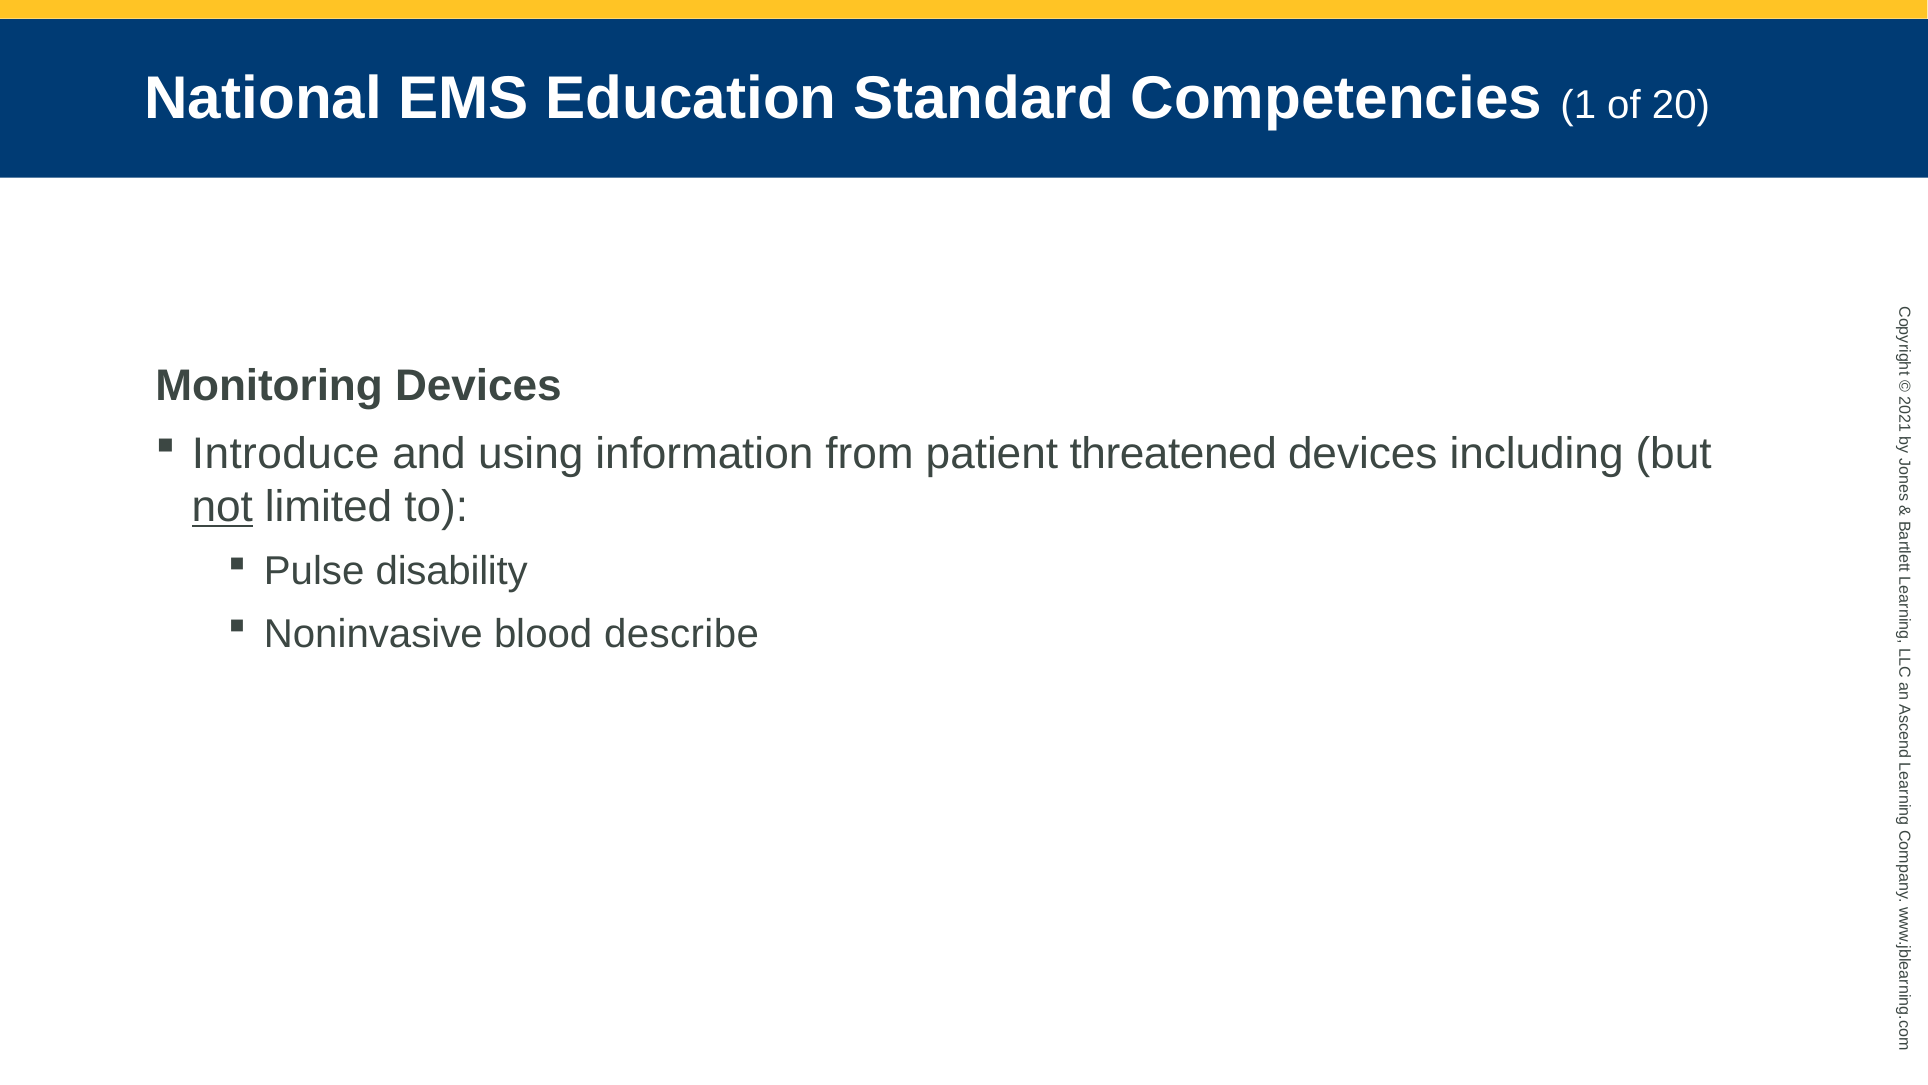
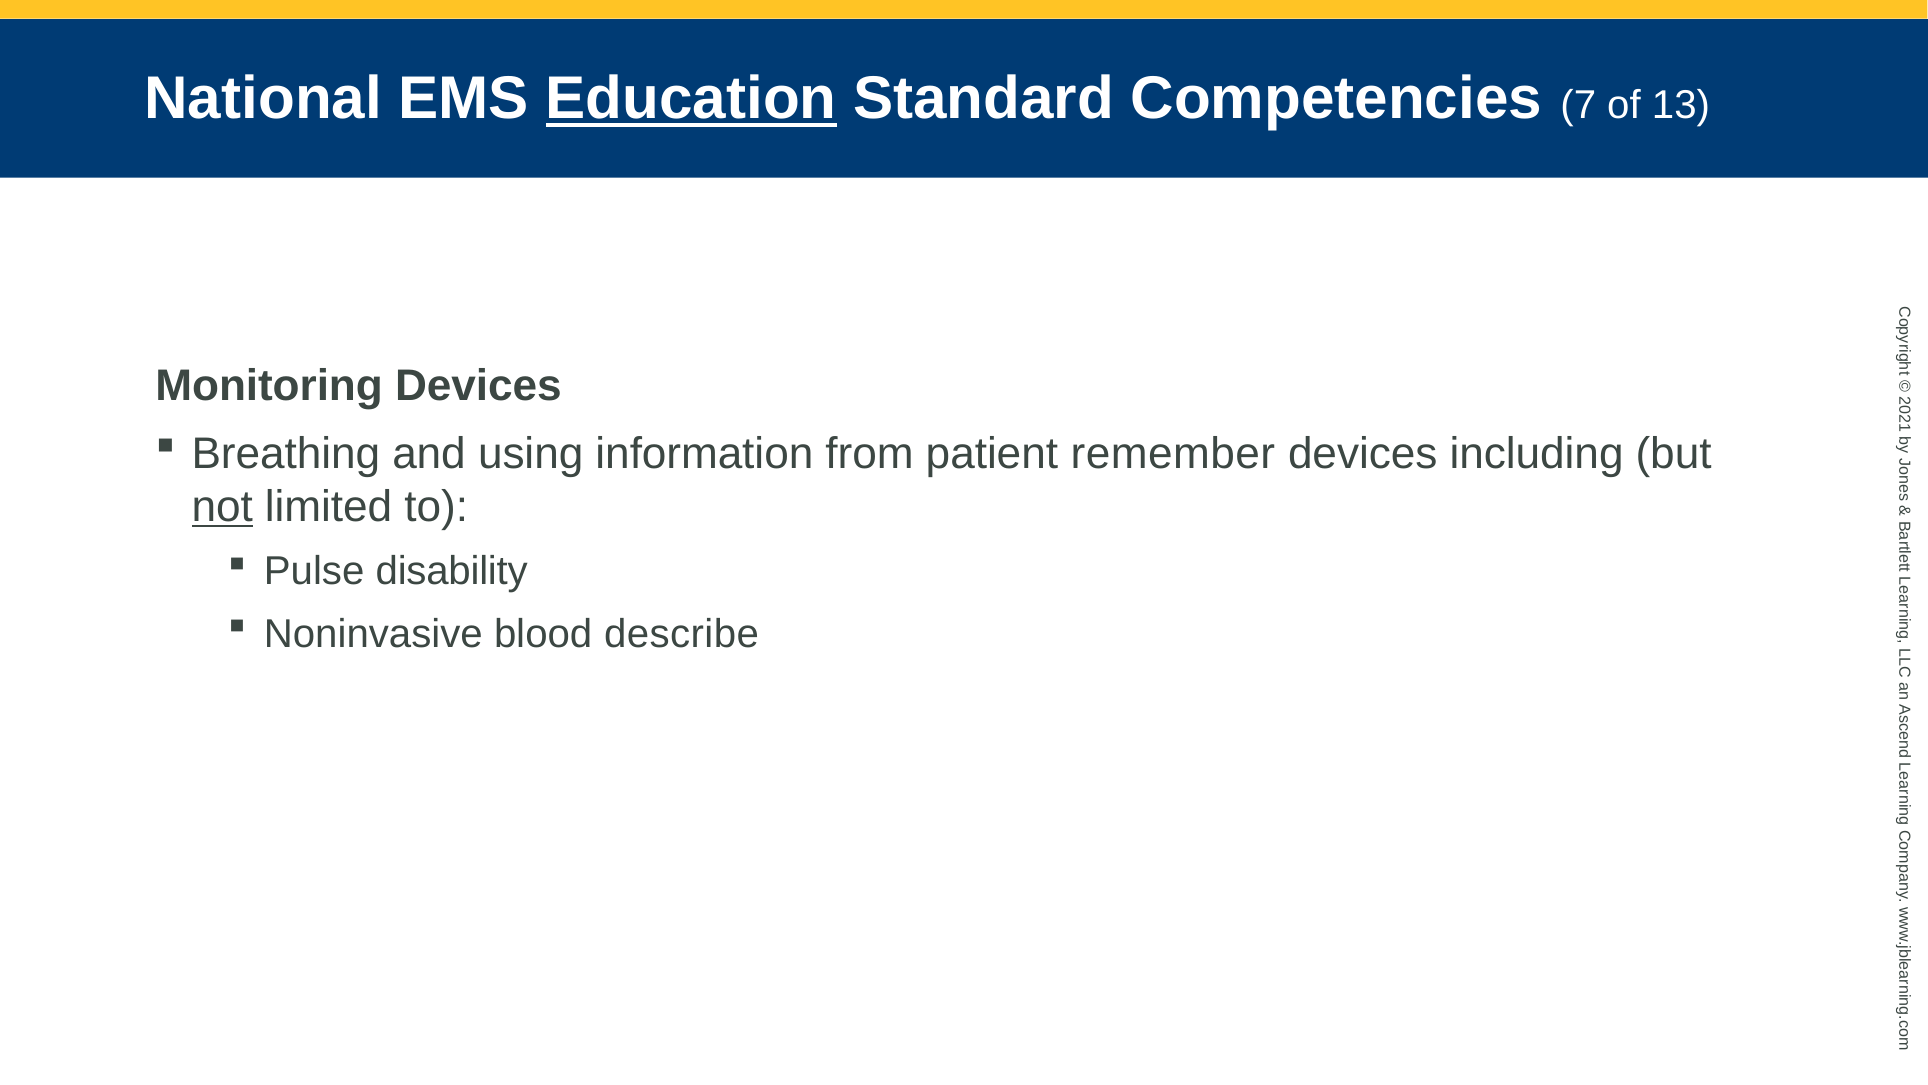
Education underline: none -> present
Competencies 1: 1 -> 7
20: 20 -> 13
Introduce: Introduce -> Breathing
threatened: threatened -> remember
